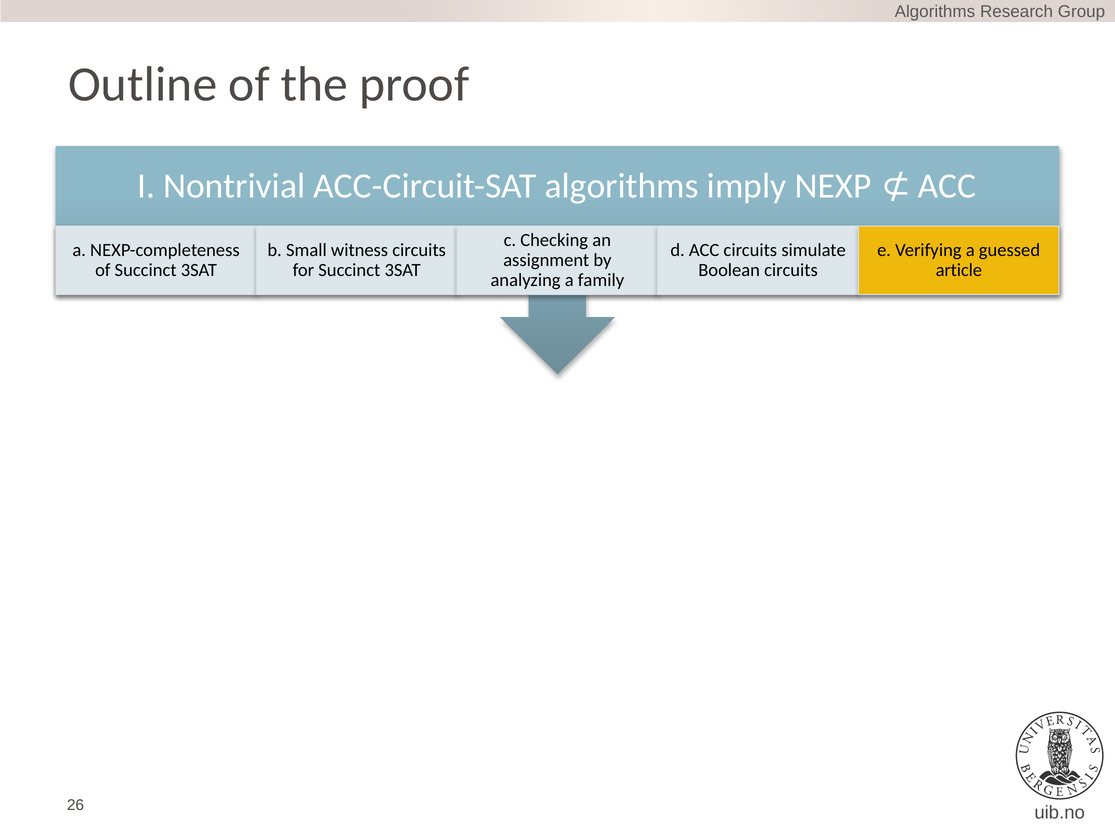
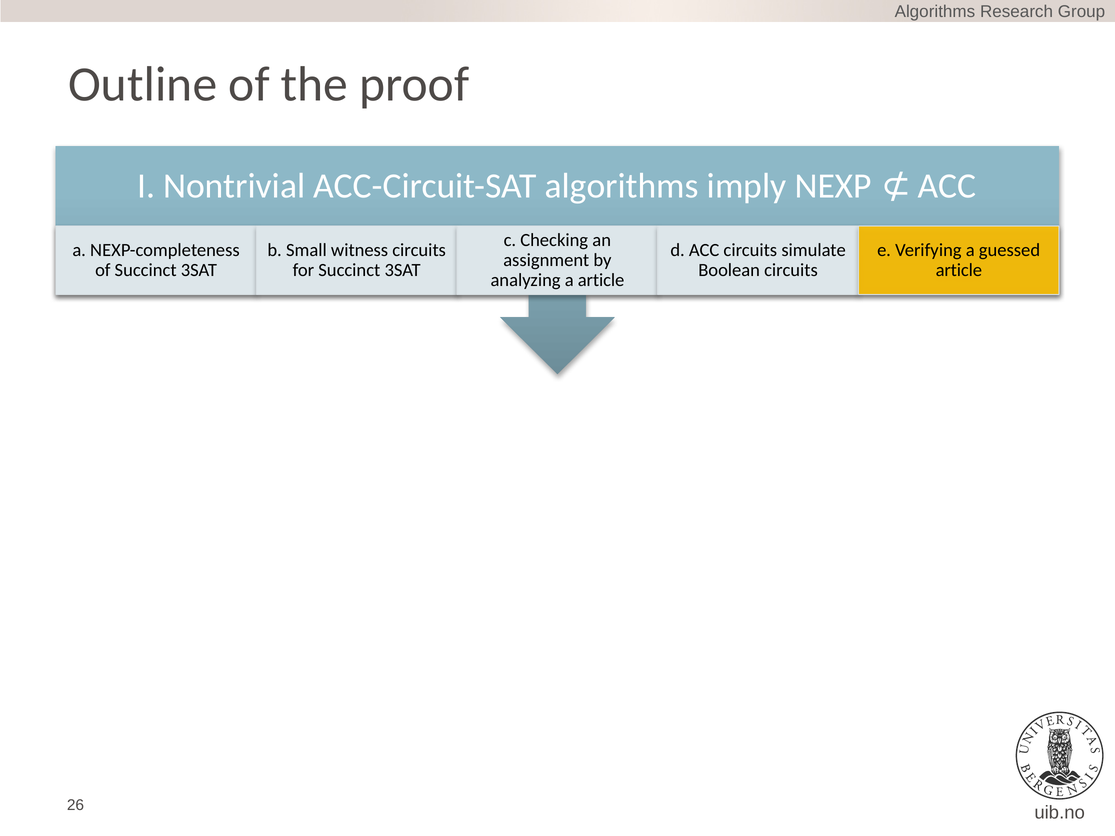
a family: family -> article
